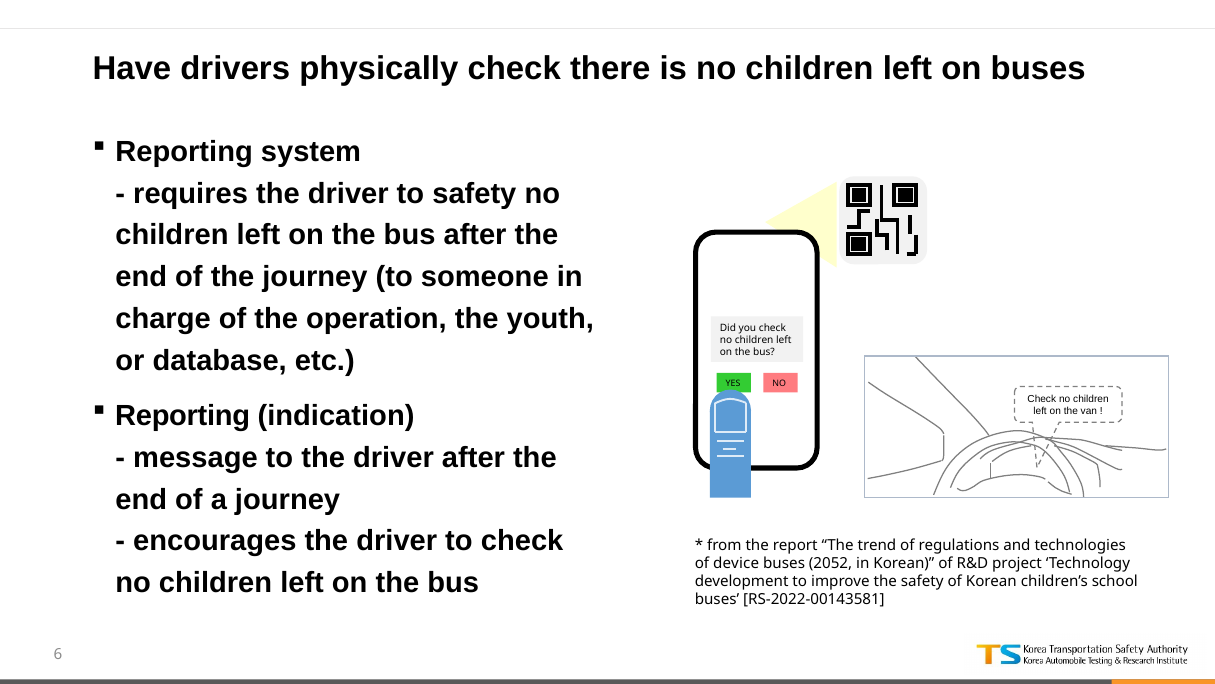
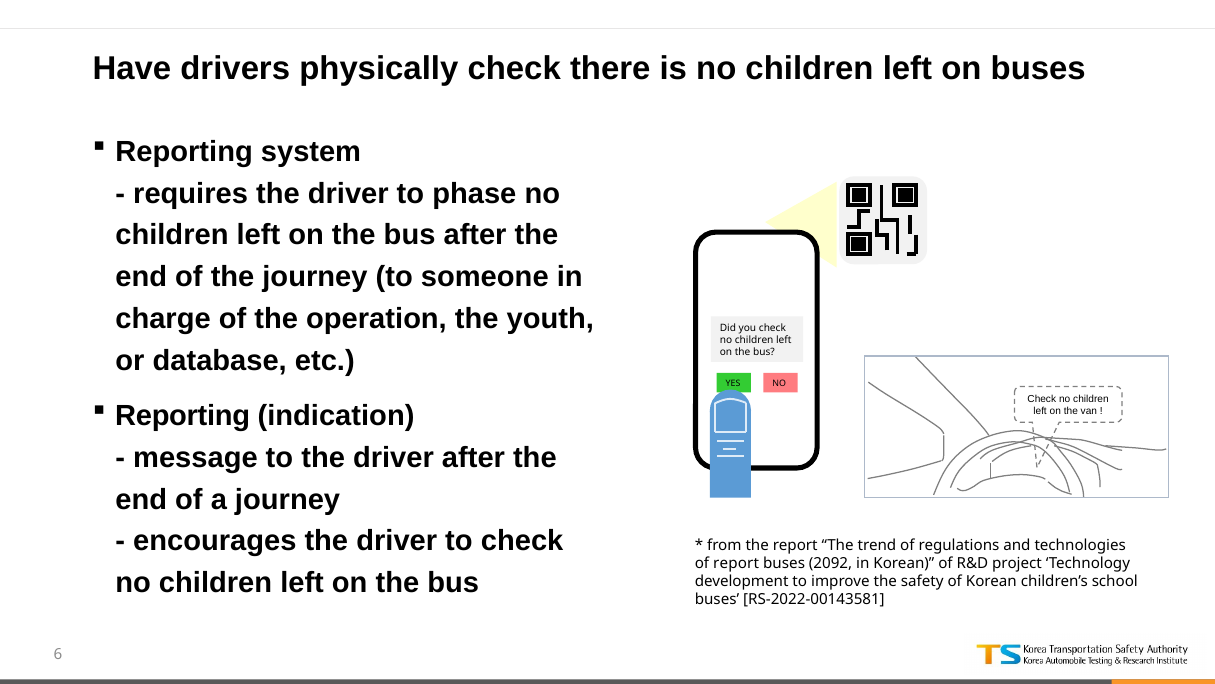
to safety: safety -> phase
of device: device -> report
2052: 2052 -> 2092
